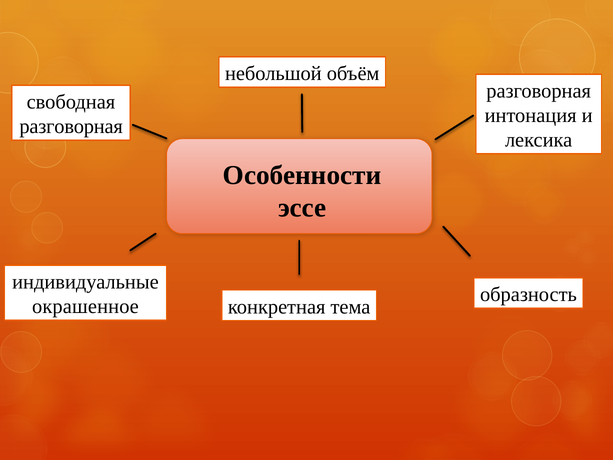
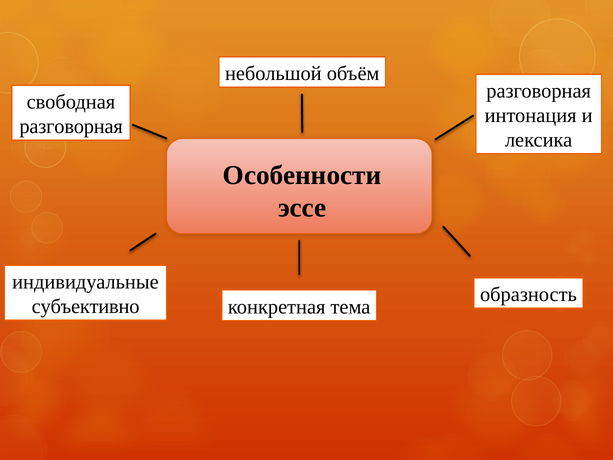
окрашенное: окрашенное -> субъективно
